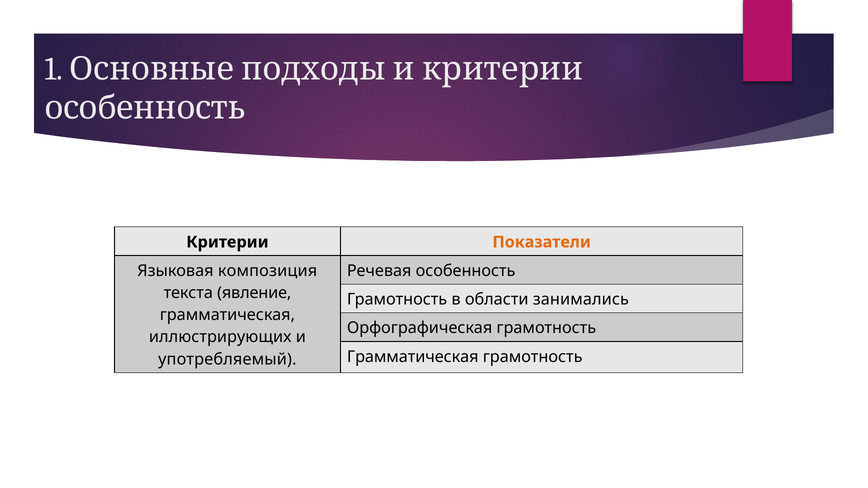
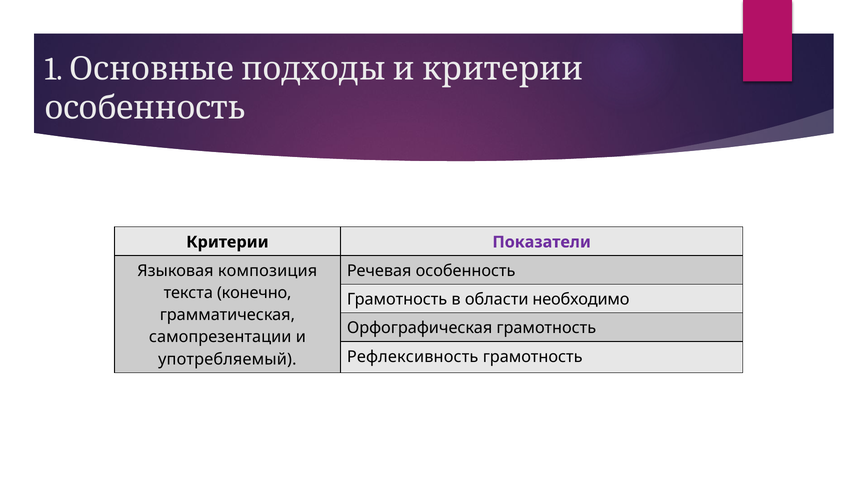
Показатели colour: orange -> purple
явление: явление -> конечно
занимались: занимались -> необходимо
иллюстрирующих: иллюстрирующих -> самопрезентации
Грамматическая at (413, 357): Грамматическая -> Рефлексивность
